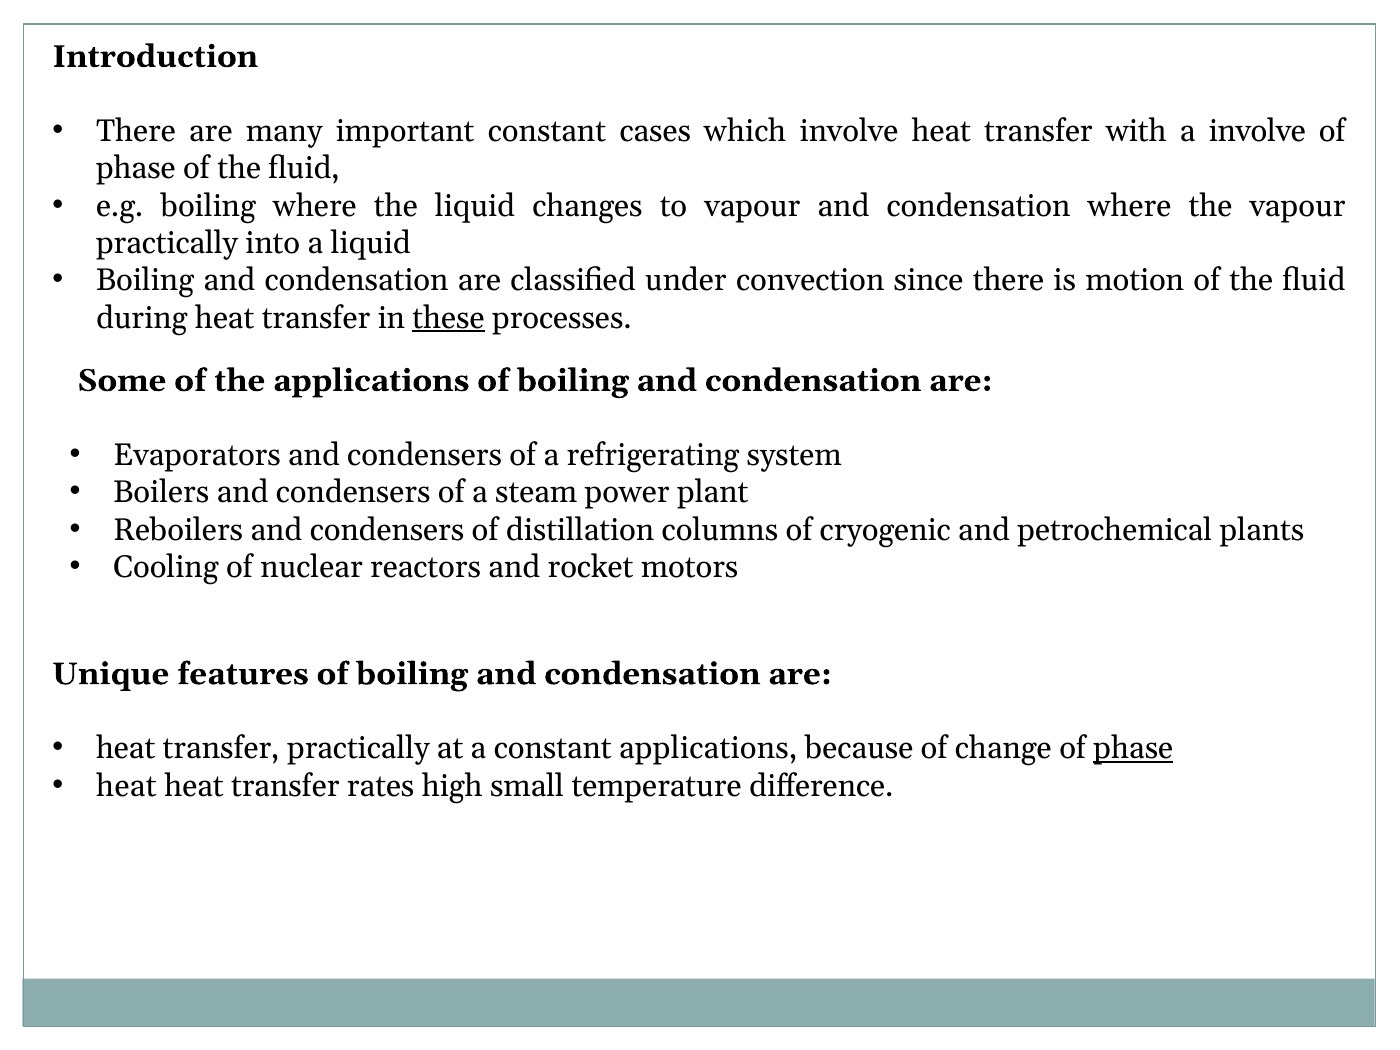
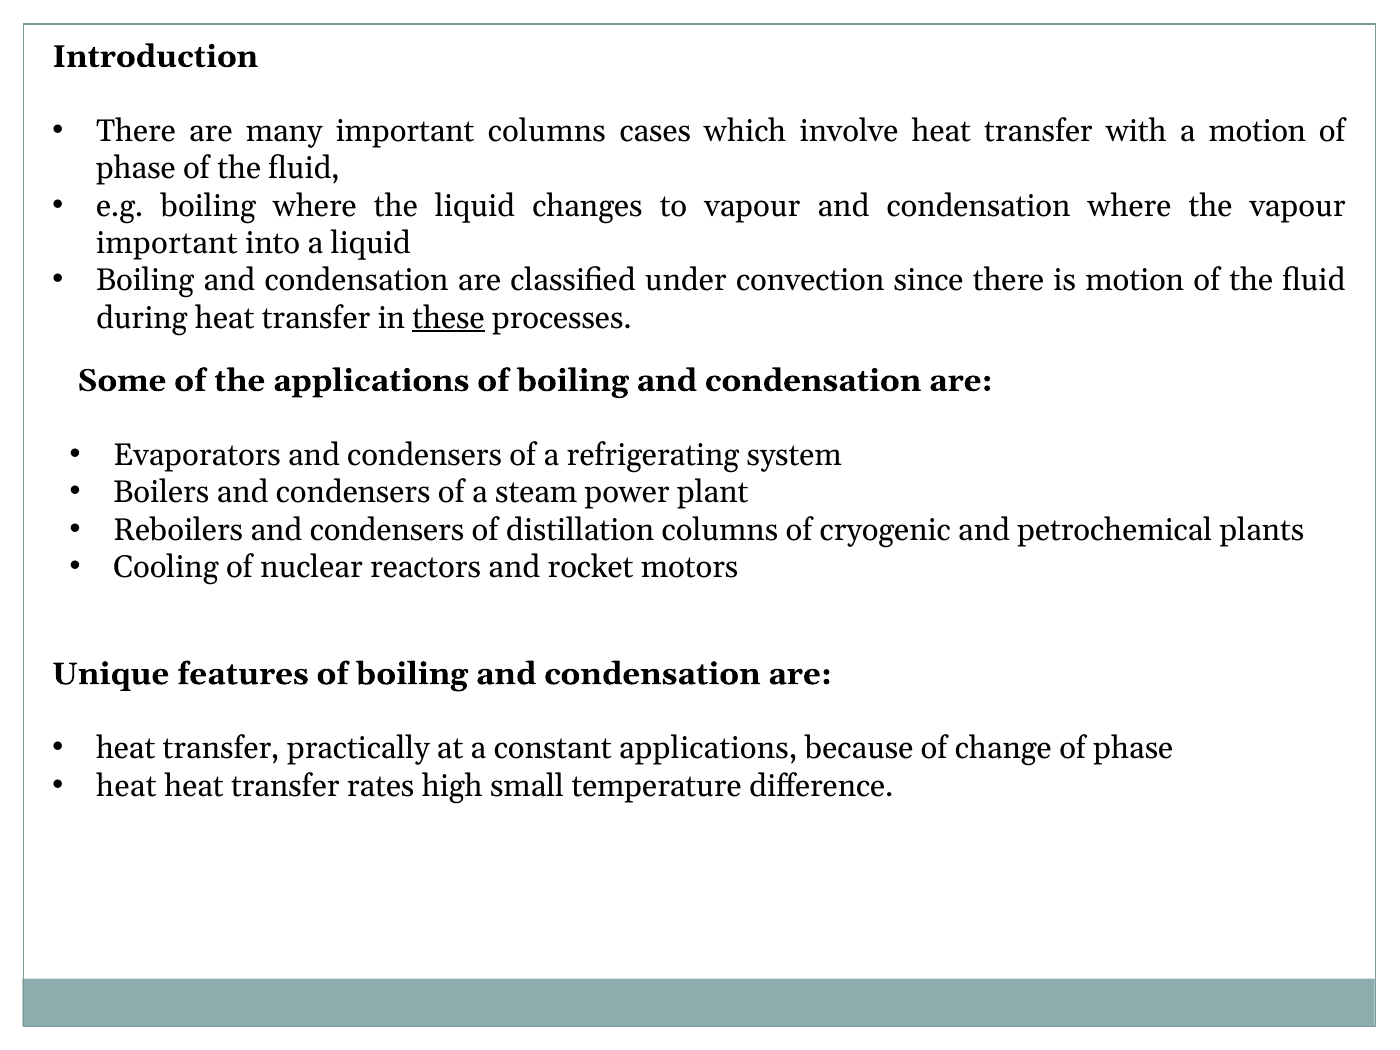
important constant: constant -> columns
a involve: involve -> motion
practically at (167, 243): practically -> important
phase at (1133, 749) underline: present -> none
